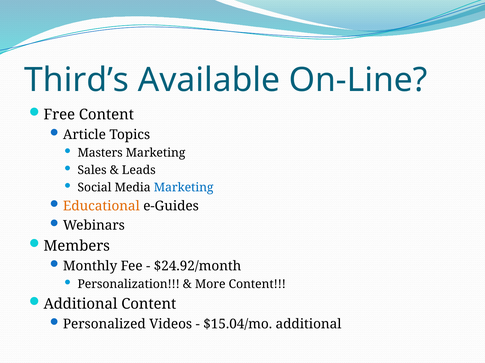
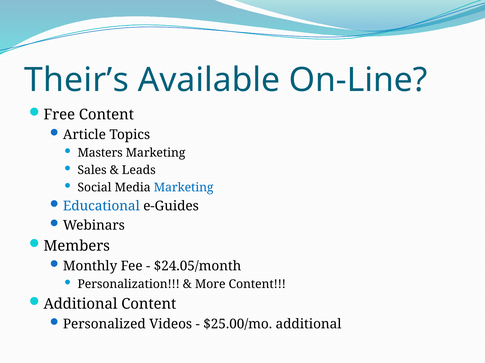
Third’s: Third’s -> Their’s
Educational colour: orange -> blue
$24.92/month: $24.92/month -> $24.05/month
$15.04/mo: $15.04/mo -> $25.00/mo
